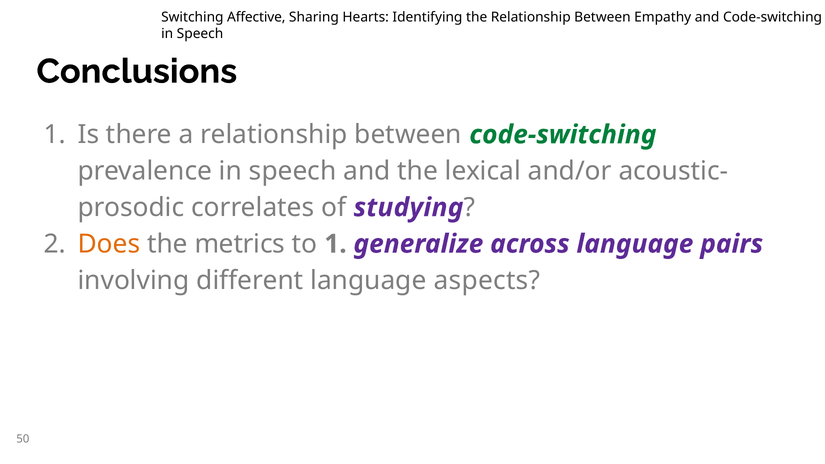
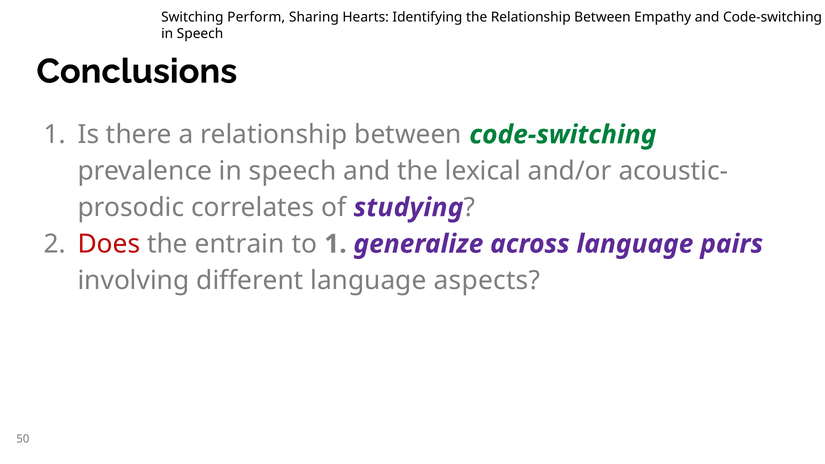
Affective: Affective -> Perform
Does colour: orange -> red
metrics: metrics -> entrain
